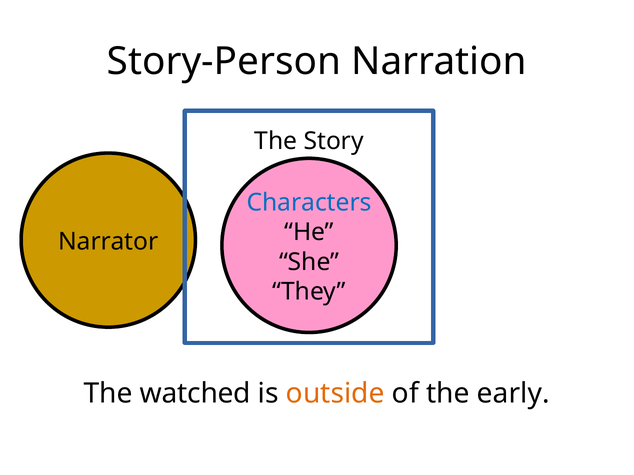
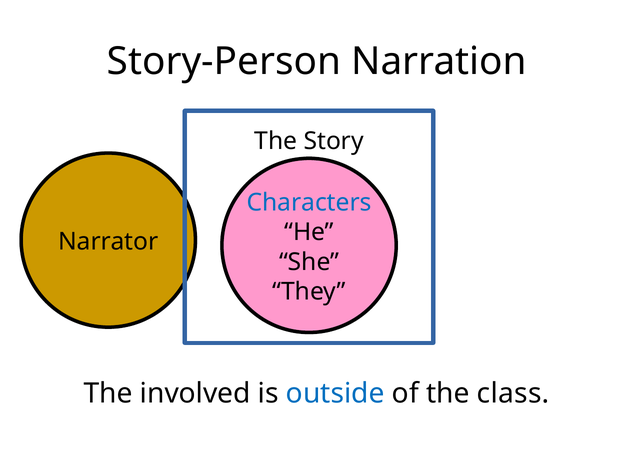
watched: watched -> involved
outside colour: orange -> blue
early: early -> class
